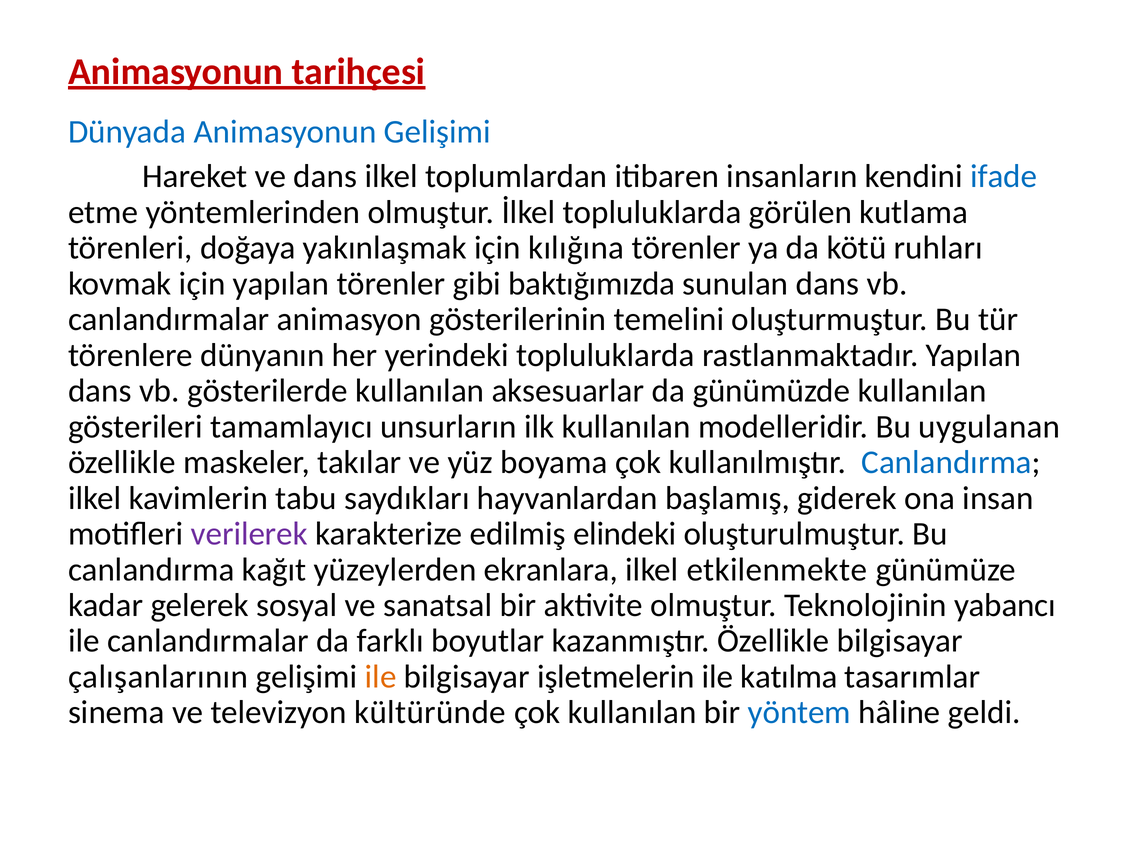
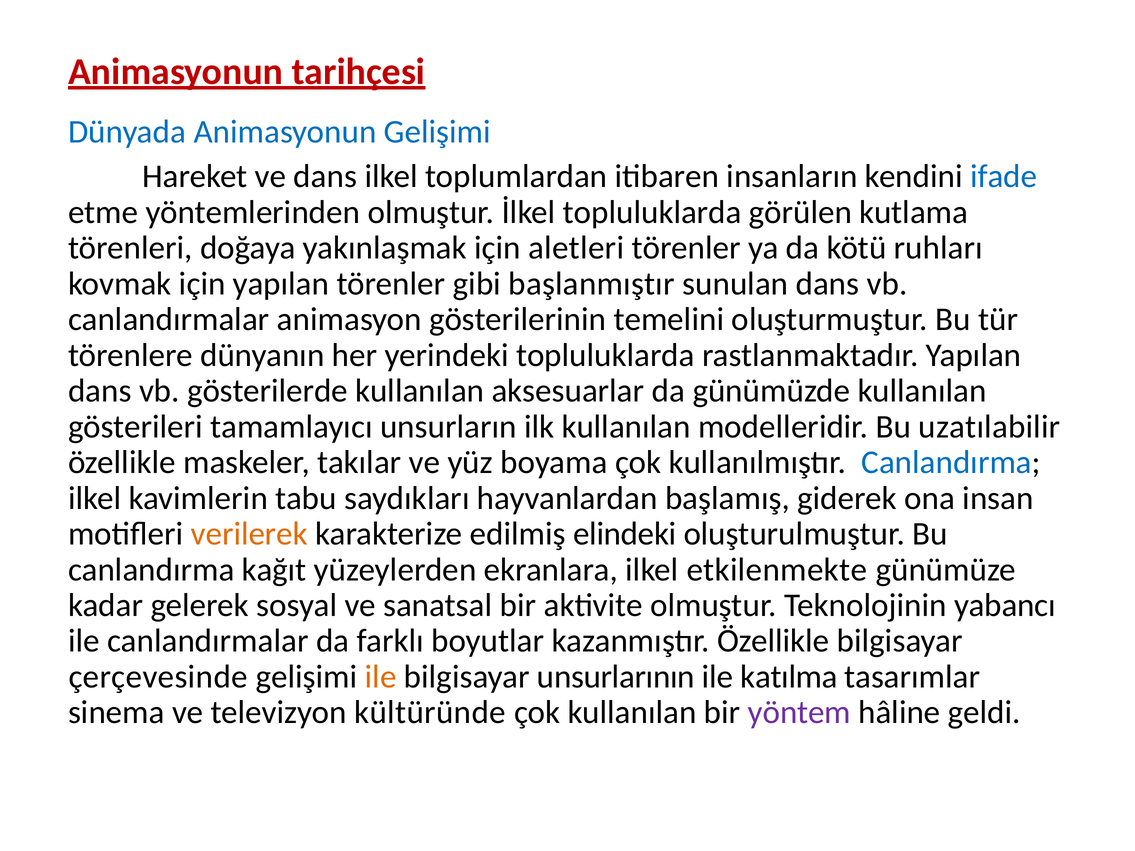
kılığına: kılığına -> aletleri
baktığımızda: baktığımızda -> başlanmıştır
uygulanan: uygulanan -> uzatılabilir
verilerek colour: purple -> orange
çalışanlarının: çalışanlarının -> çerçevesinde
işletmelerin: işletmelerin -> unsurlarının
yöntem colour: blue -> purple
